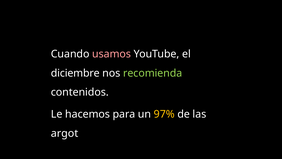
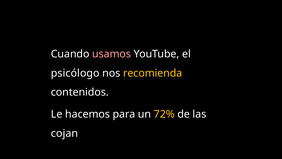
diciembre: diciembre -> psicólogo
recomienda colour: light green -> yellow
97%: 97% -> 72%
argot: argot -> cojan
